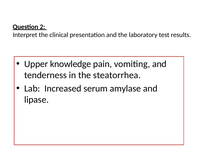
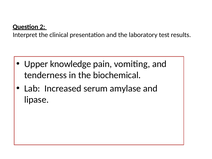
steatorrhea: steatorrhea -> biochemical
